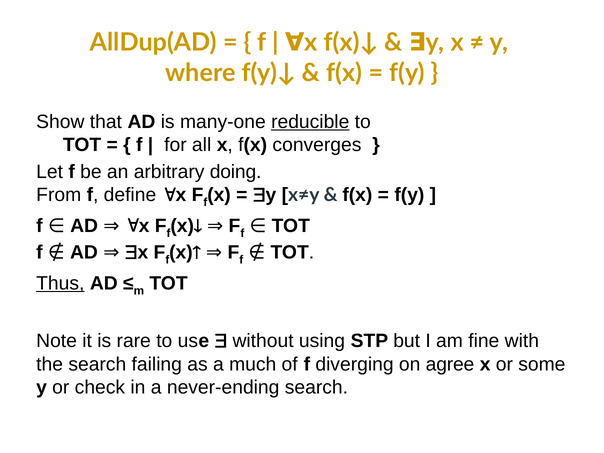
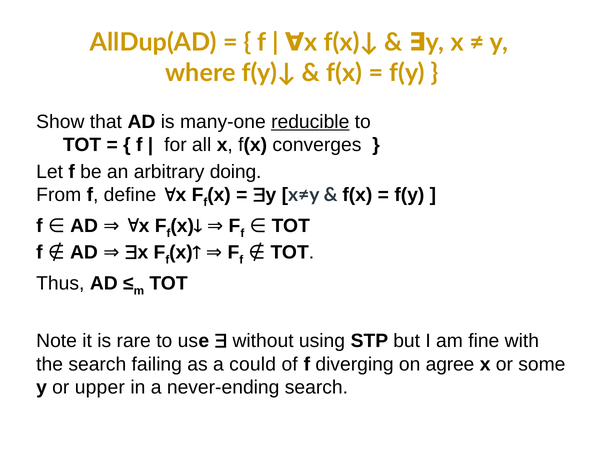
Thus underline: present -> none
much: much -> could
check: check -> upper
